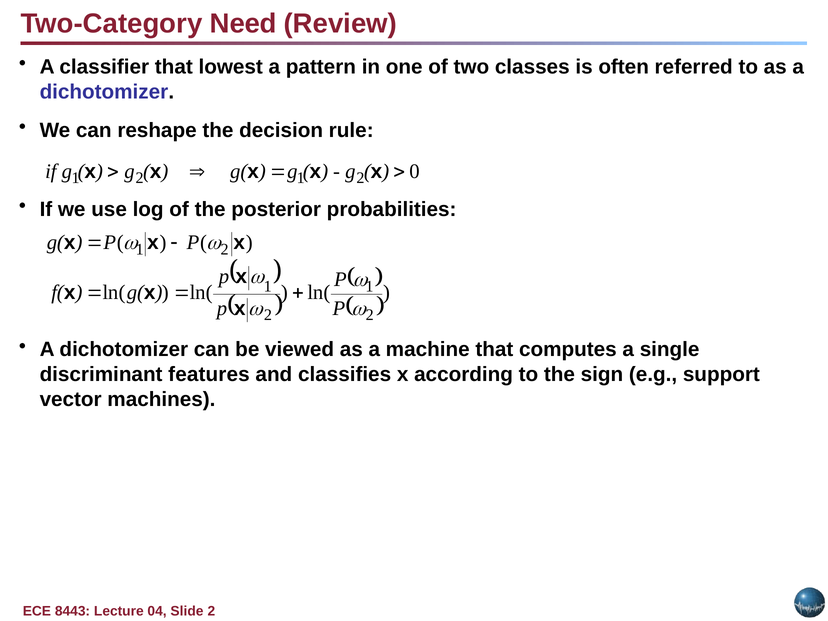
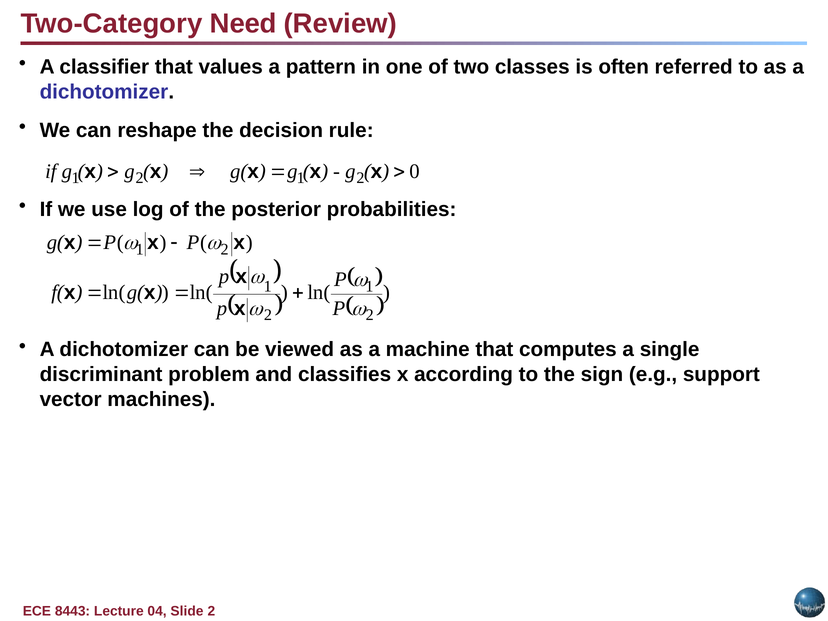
lowest: lowest -> values
features: features -> problem
